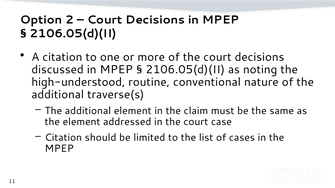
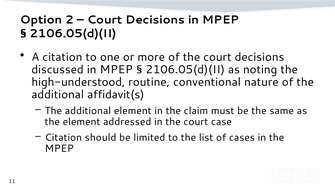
traverse(s: traverse(s -> affidavit(s
